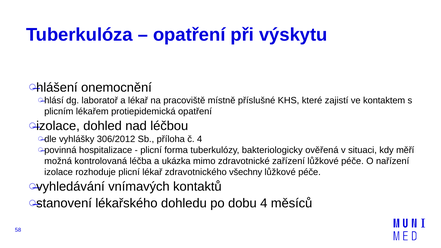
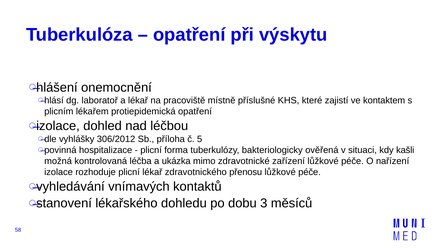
č 4: 4 -> 5
měří: měří -> kašli
všechny: všechny -> přenosu
dobu 4: 4 -> 3
